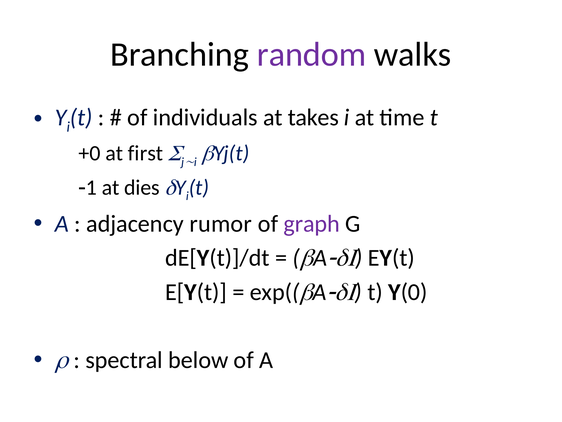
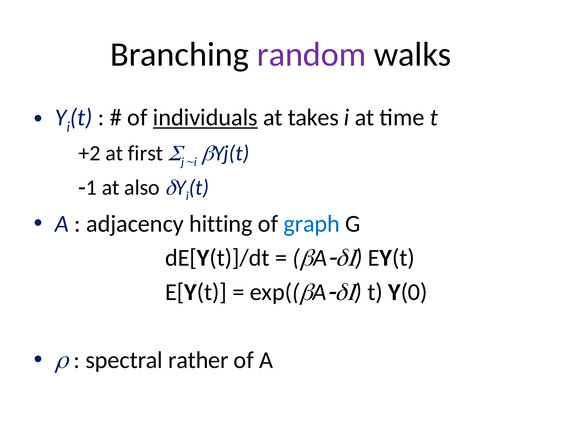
individuals underline: none -> present
+0: +0 -> +2
dies: dies -> also
rumor: rumor -> hitting
graph colour: purple -> blue
below: below -> rather
